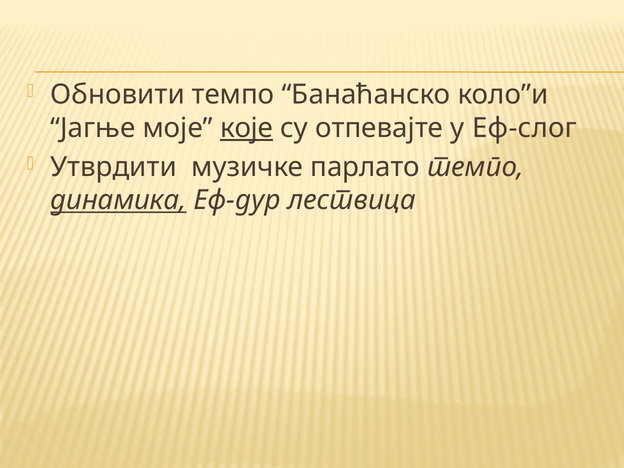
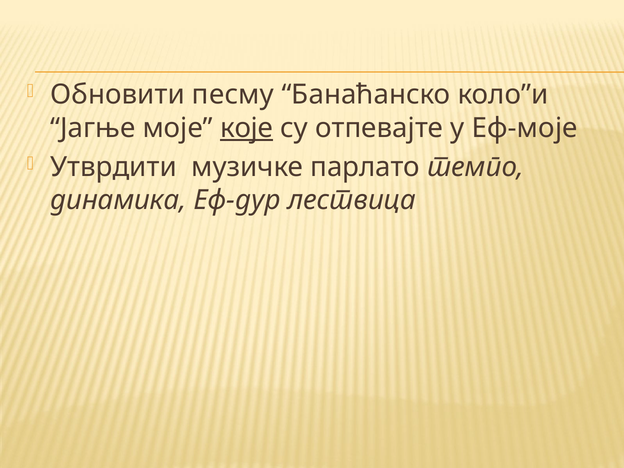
Обновити темпо: темпо -> песму
Еф-слог: Еф-слог -> Еф-моје
динамика underline: present -> none
